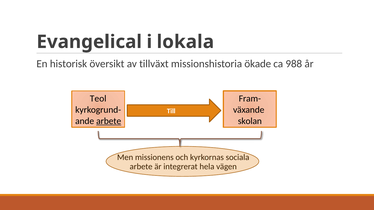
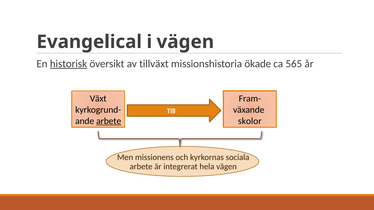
i lokala: lokala -> vägen
historisk underline: none -> present
988: 988 -> 565
Teol: Teol -> Växt
skolan: skolan -> skolor
